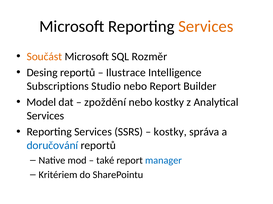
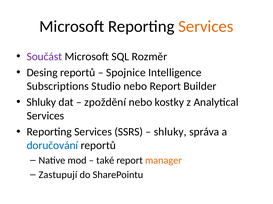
Součást colour: orange -> purple
Ilustrace: Ilustrace -> Spojnice
Model at (41, 103): Model -> Shluky
kostky at (170, 132): kostky -> shluky
manager colour: blue -> orange
Kritériem: Kritériem -> Zastupují
